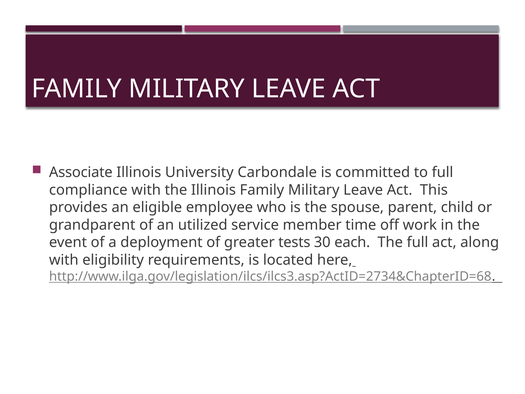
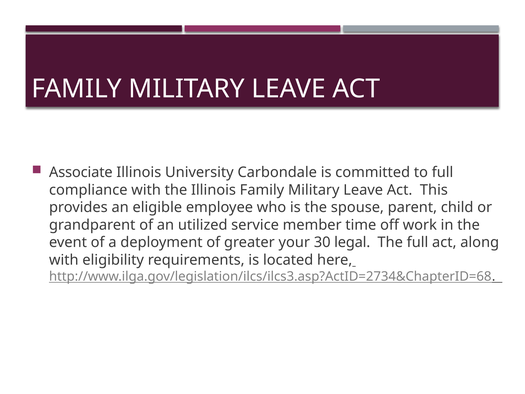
tests: tests -> your
each: each -> legal
